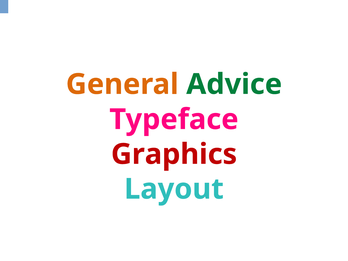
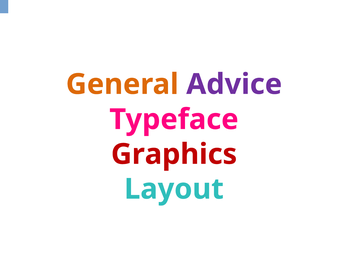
Advice colour: green -> purple
